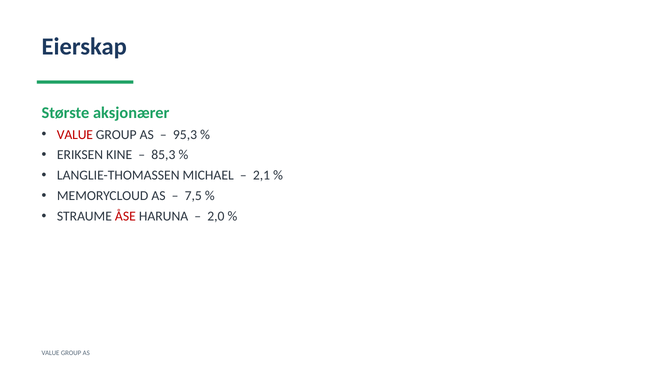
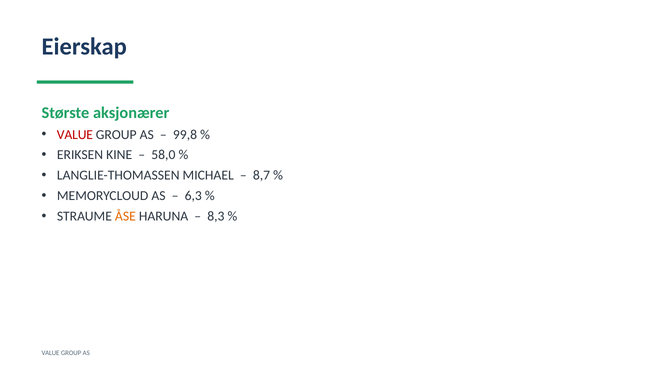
95,3: 95,3 -> 99,8
85,3: 85,3 -> 58,0
2,1: 2,1 -> 8,7
7,5: 7,5 -> 6,3
ÅSE colour: red -> orange
2,0: 2,0 -> 8,3
